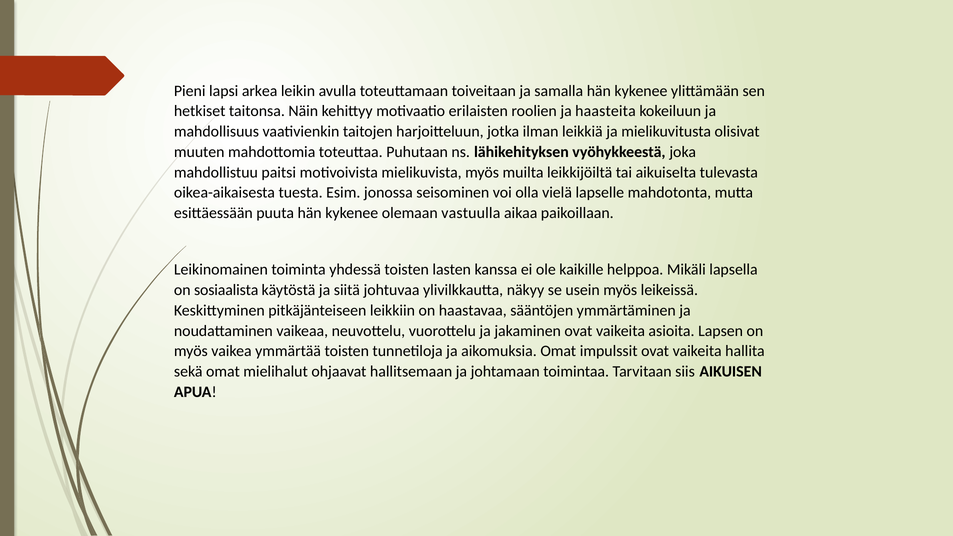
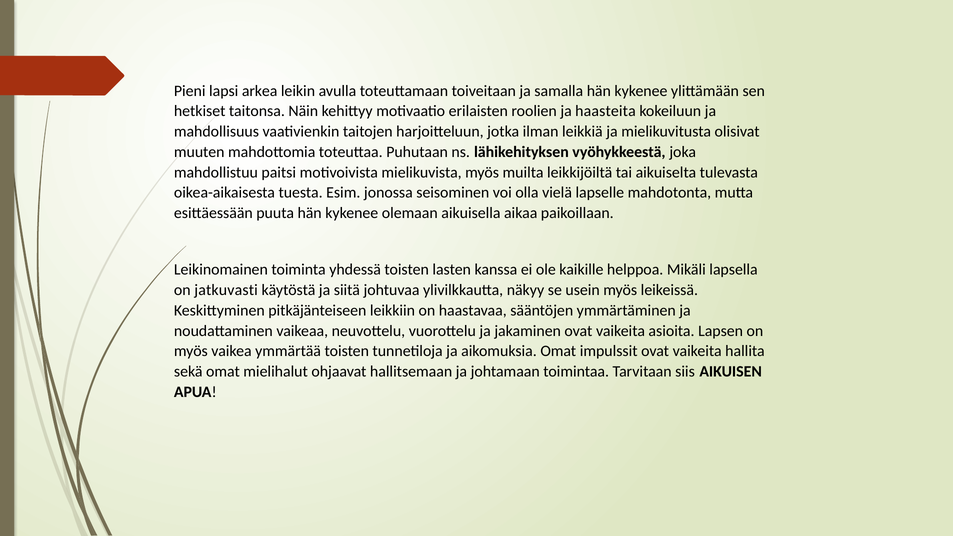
vastuulla: vastuulla -> aikuisella
sosiaalista: sosiaalista -> jatkuvasti
